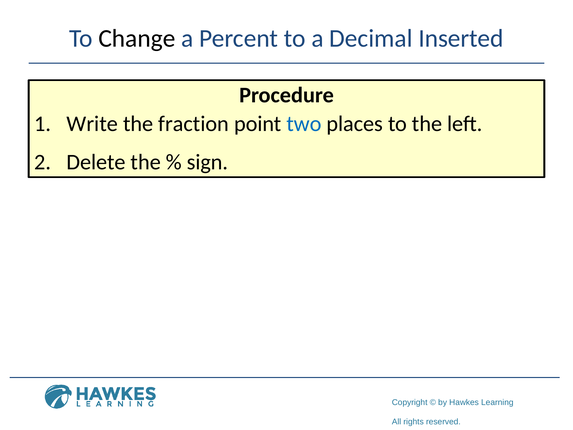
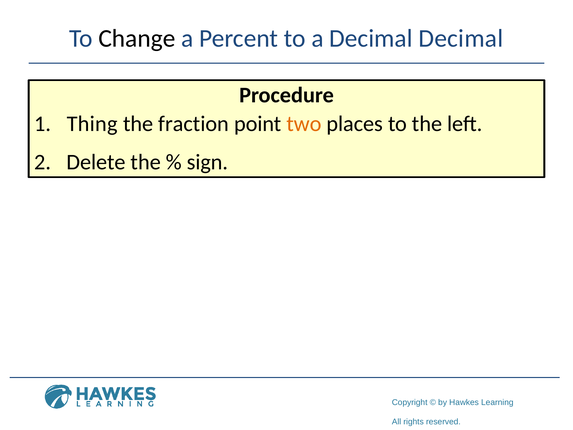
Decimal Inserted: Inserted -> Decimal
Write: Write -> Thing
two colour: blue -> orange
